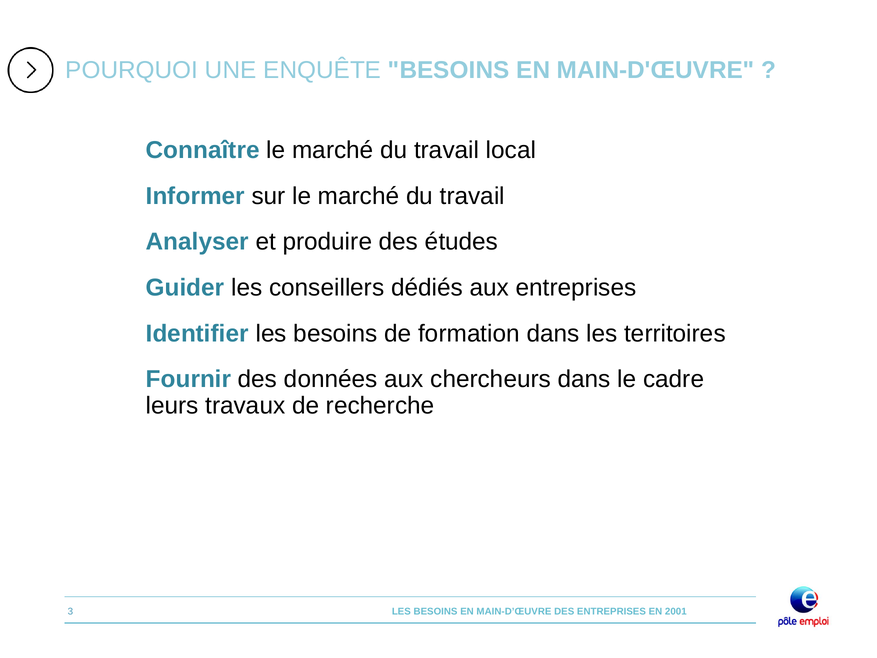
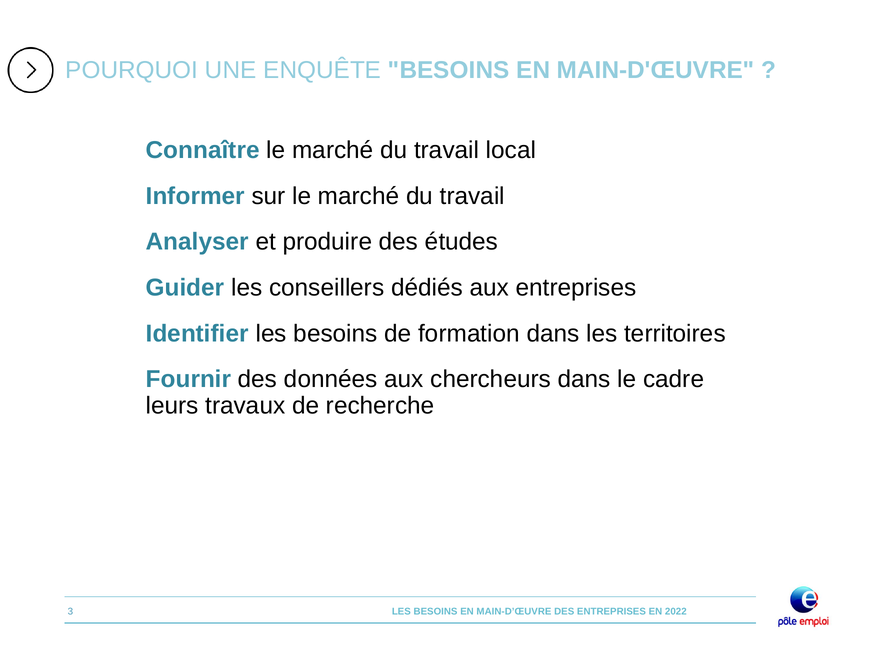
2001: 2001 -> 2022
